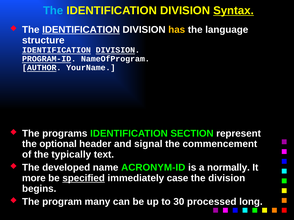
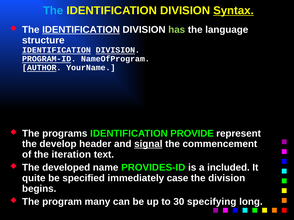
has colour: yellow -> light green
SECTION: SECTION -> PROVIDE
optional: optional -> develop
signal underline: none -> present
typically: typically -> iteration
ACRONYM-ID: ACRONYM-ID -> PROVIDES-ID
normally: normally -> included
more: more -> quite
specified underline: present -> none
processed: processed -> specifying
